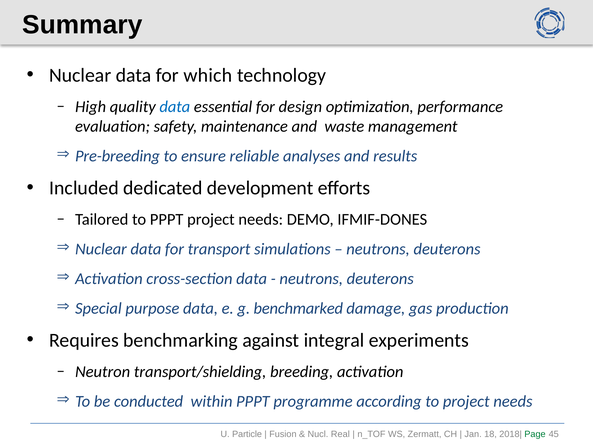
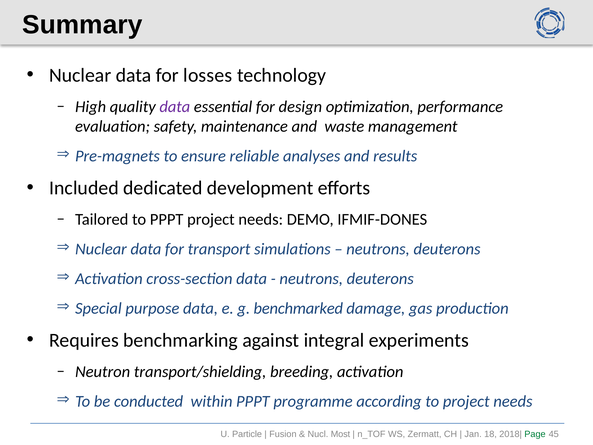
which: which -> losses
data at (175, 107) colour: blue -> purple
Pre-breeding: Pre-breeding -> Pre-magnets
Real: Real -> Most
